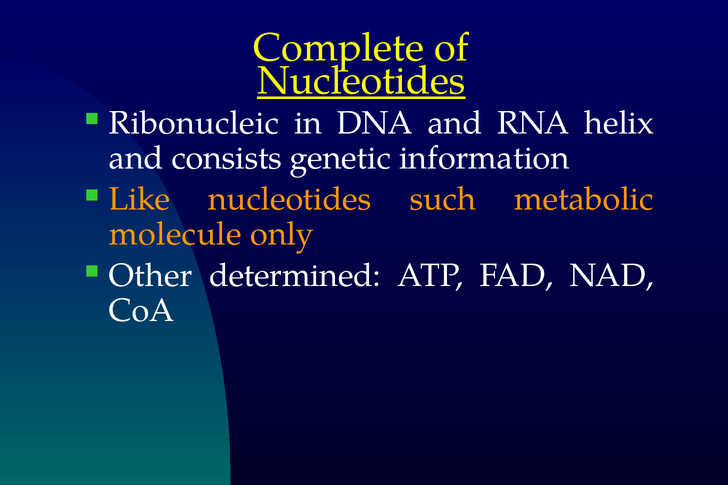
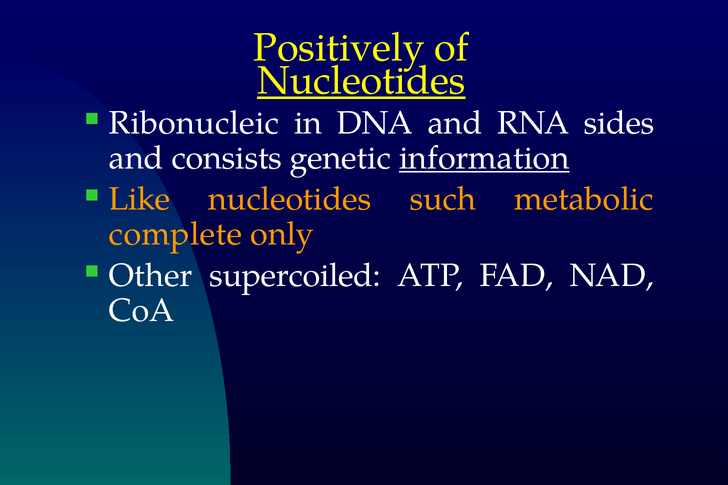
Complete: Complete -> Positively
helix: helix -> sides
information underline: none -> present
molecule: molecule -> complete
determined: determined -> supercoiled
